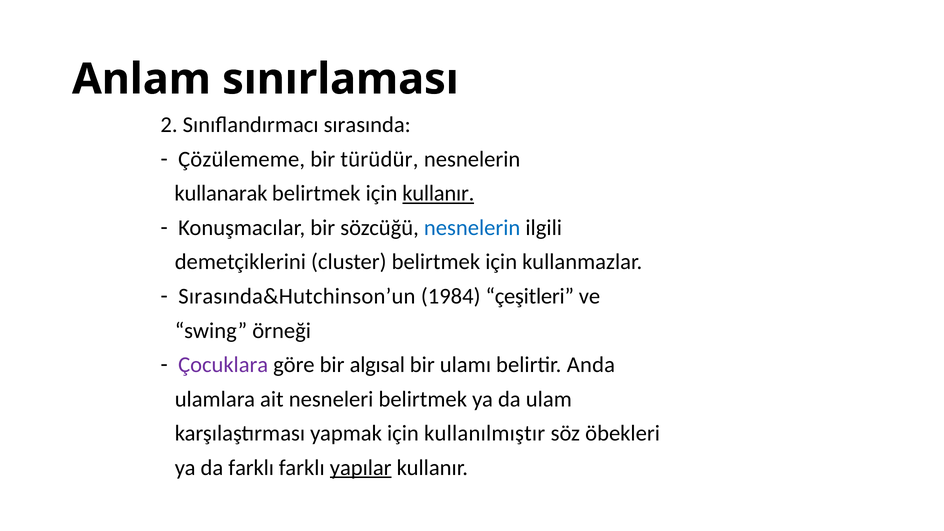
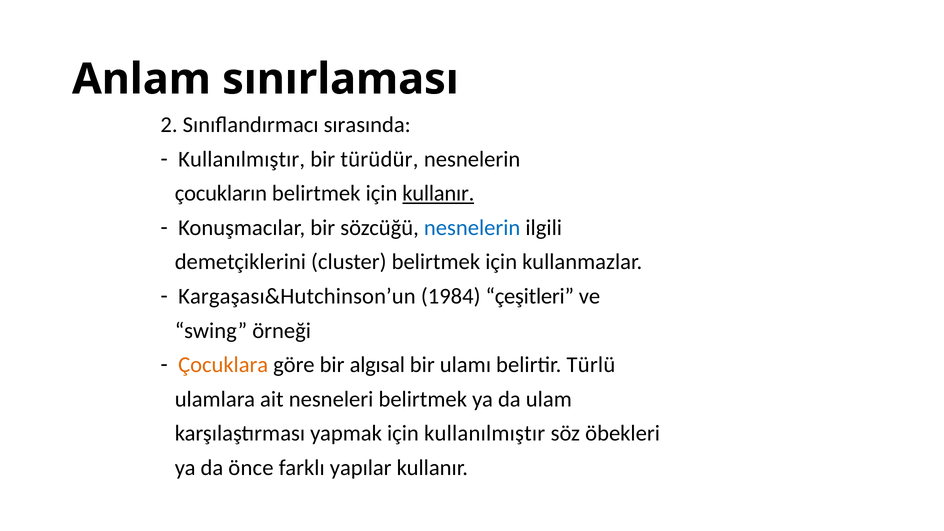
Çözülememe at (242, 159): Çözülememe -> Kullanılmıştır
kullanarak: kullanarak -> çocukların
Sırasında&Hutchinson’un: Sırasında&Hutchinson’un -> Kargaşası&Hutchinson’un
Çocuklara colour: purple -> orange
Anda: Anda -> Türlü
da farklı: farklı -> önce
yapılar underline: present -> none
